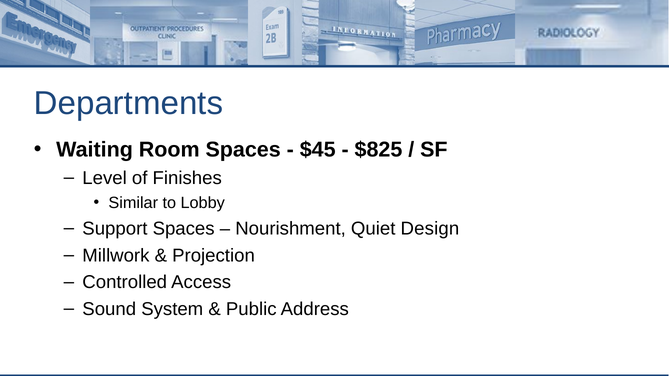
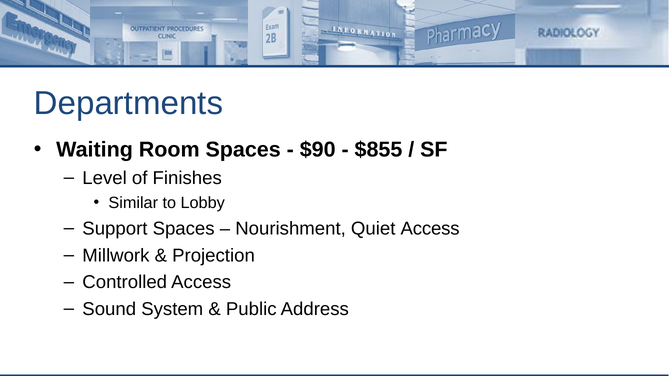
$45: $45 -> $90
$825: $825 -> $855
Quiet Design: Design -> Access
